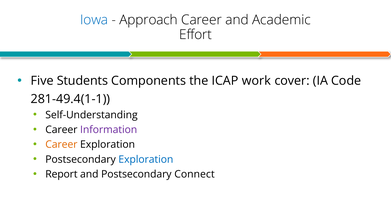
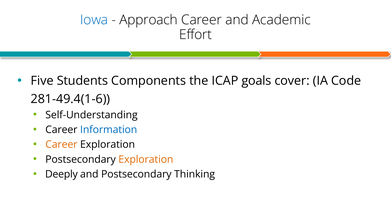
work: work -> goals
281-49.4(1-1: 281-49.4(1-1 -> 281-49.4(1-6
Information colour: purple -> blue
Exploration at (146, 159) colour: blue -> orange
Report: Report -> Deeply
Connect: Connect -> Thinking
